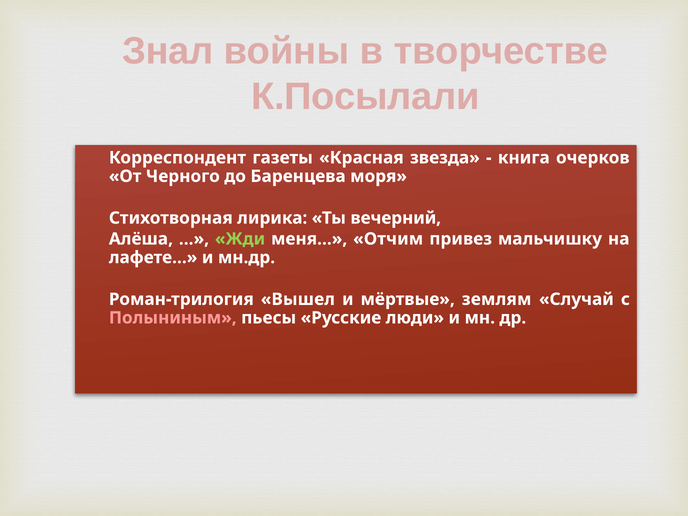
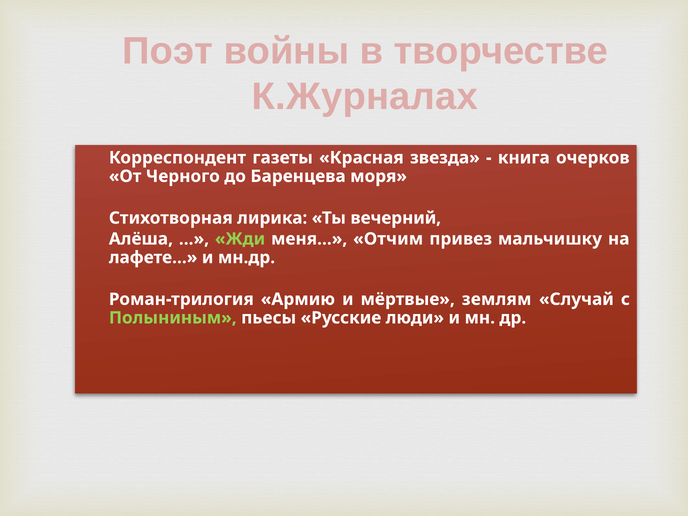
Знал: Знал -> Поэт
К.Посылали: К.Посылали -> К.Журналах
Вышел: Вышел -> Армию
Полыниным colour: pink -> light green
